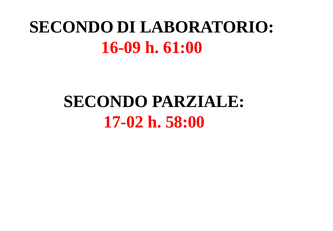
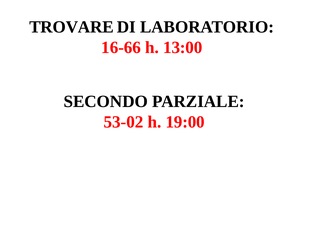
SECONDO at (71, 27): SECONDO -> TROVARE
16-09: 16-09 -> 16-66
61:00: 61:00 -> 13:00
17-02: 17-02 -> 53-02
58:00: 58:00 -> 19:00
